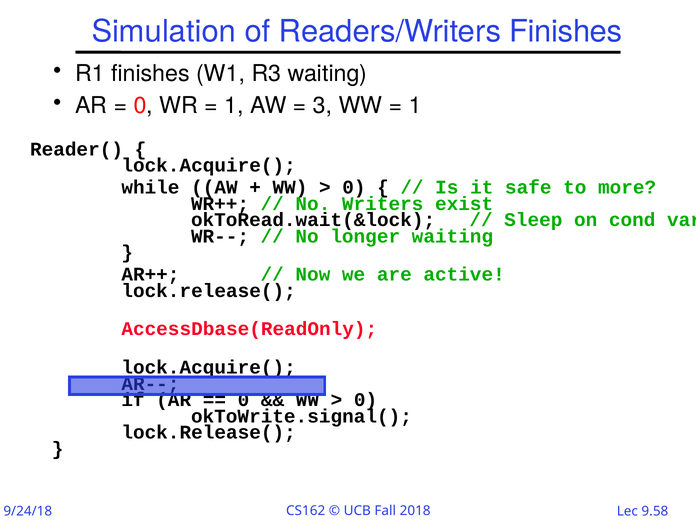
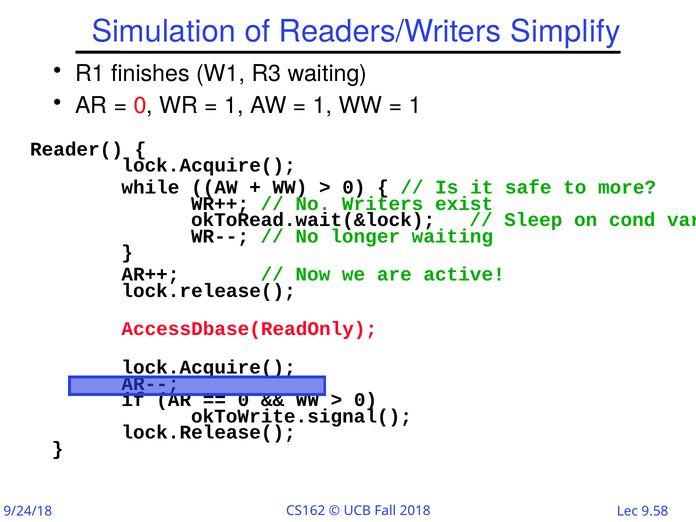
Readers/Writers Finishes: Finishes -> Simplify
3 at (322, 106): 3 -> 1
